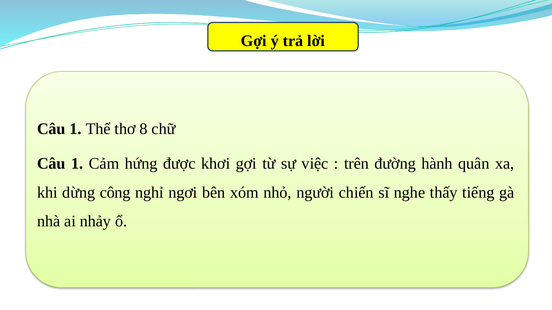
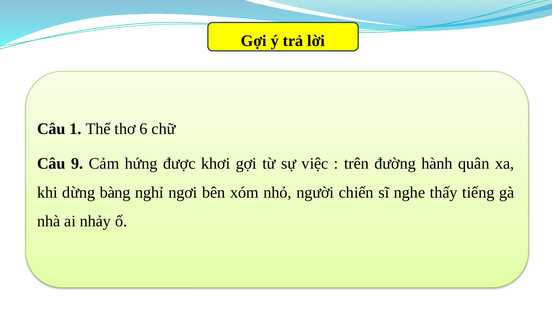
8: 8 -> 6
1 at (77, 164): 1 -> 9
công: công -> bàng
